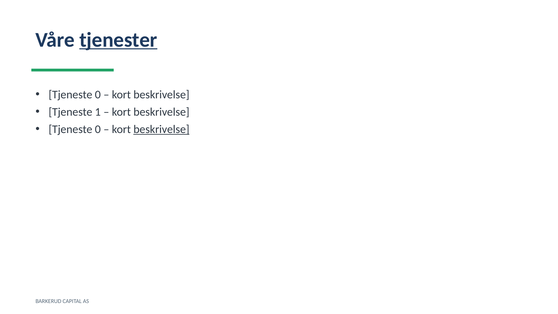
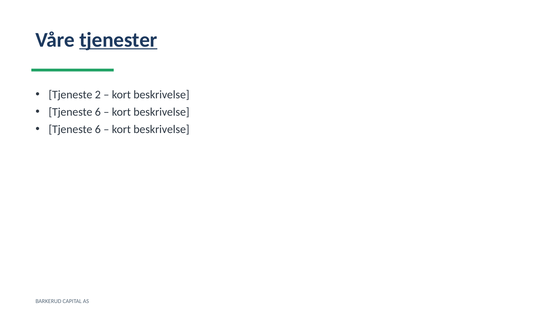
0 at (98, 95): 0 -> 2
1 at (98, 112): 1 -> 6
0 at (98, 129): 0 -> 6
beskrivelse at (161, 129) underline: present -> none
